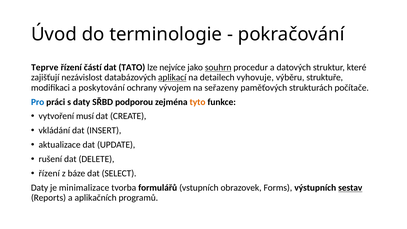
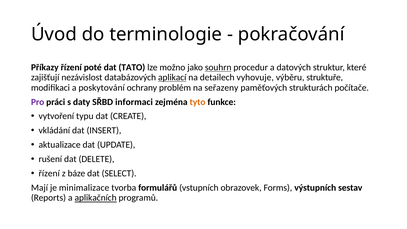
Teprve: Teprve -> Příkazy
částí: částí -> poté
nejvíce: nejvíce -> možno
vývojem: vývojem -> problém
Pro colour: blue -> purple
podporou: podporou -> informaci
musí: musí -> typu
Daty at (40, 188): Daty -> Mají
sestav underline: present -> none
aplikačních underline: none -> present
